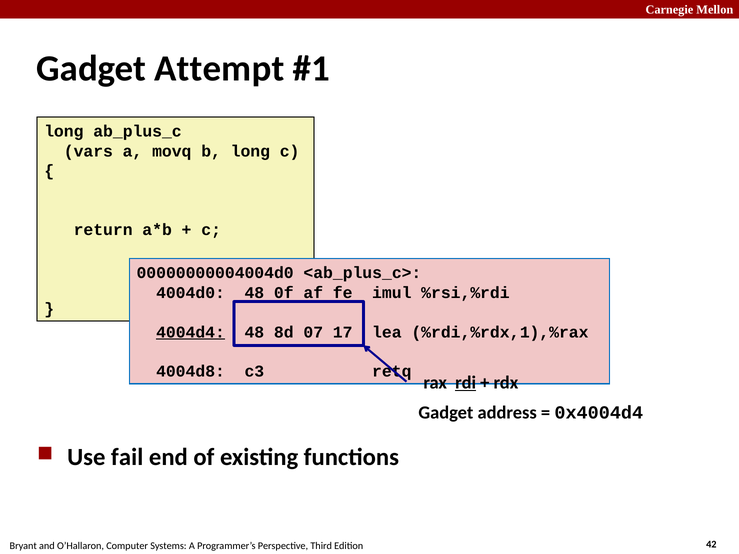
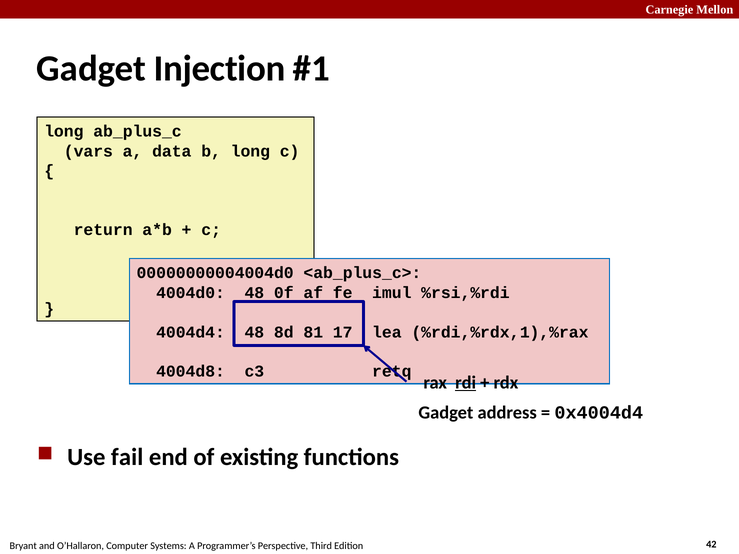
Attempt: Attempt -> Injection
movq: movq -> data
4004d4 underline: present -> none
07: 07 -> 81
